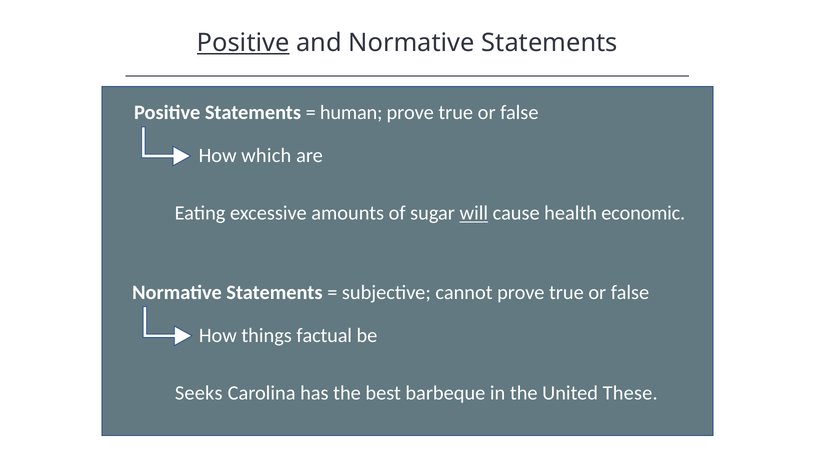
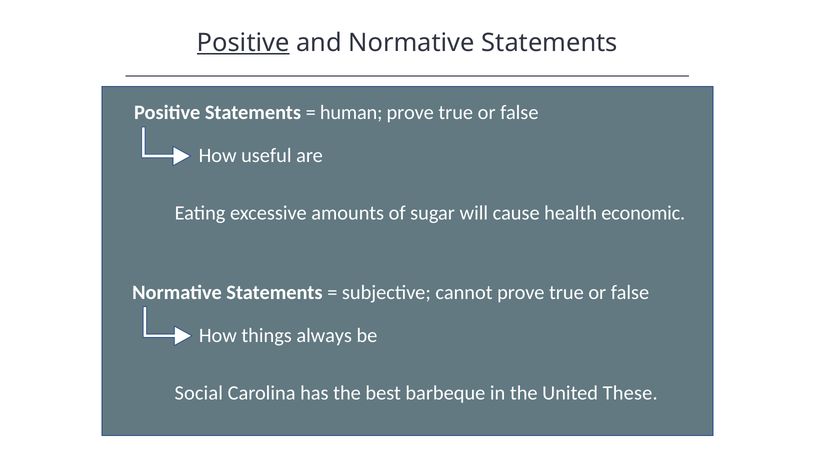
which: which -> useful
will underline: present -> none
factual: factual -> always
Seeks: Seeks -> Social
